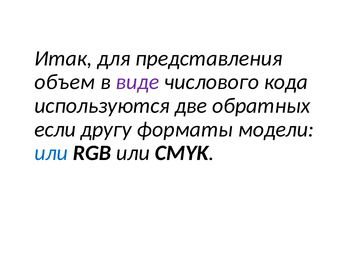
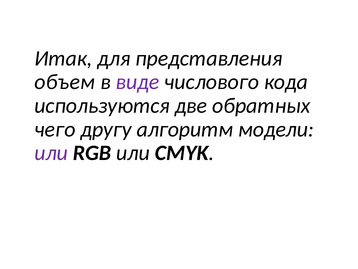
если: если -> чего
форматы: форматы -> алгоритм
или at (51, 153) colour: blue -> purple
